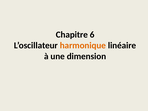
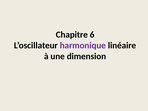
harmonique colour: orange -> purple
